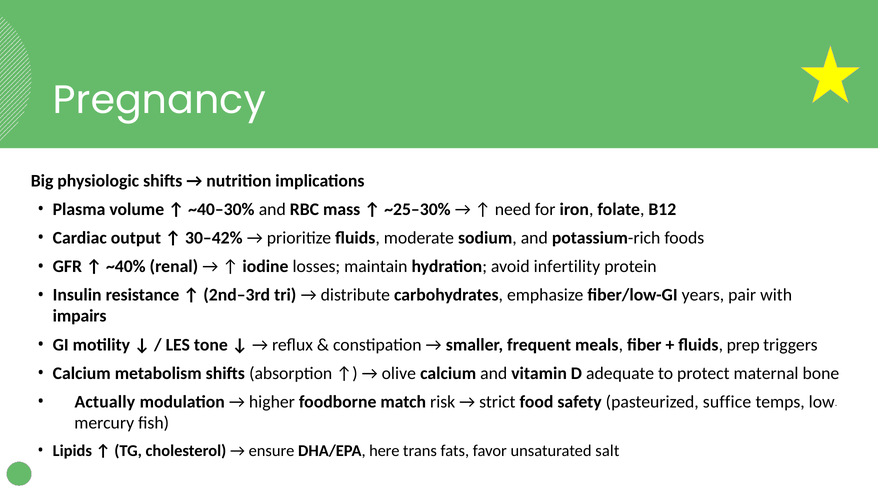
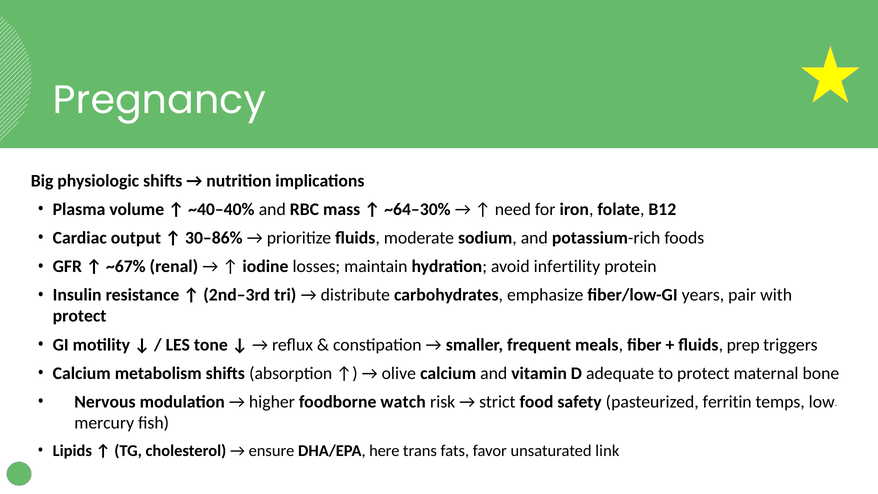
~40–30%: ~40–30% -> ~40–40%
~25–30%: ~25–30% -> ~64–30%
30–42%: 30–42% -> 30–86%
~40%: ~40% -> ~67%
impairs at (80, 316): impairs -> protect
Actually: Actually -> Nervous
match: match -> watch
suffice: suffice -> ferritin
salt: salt -> link
